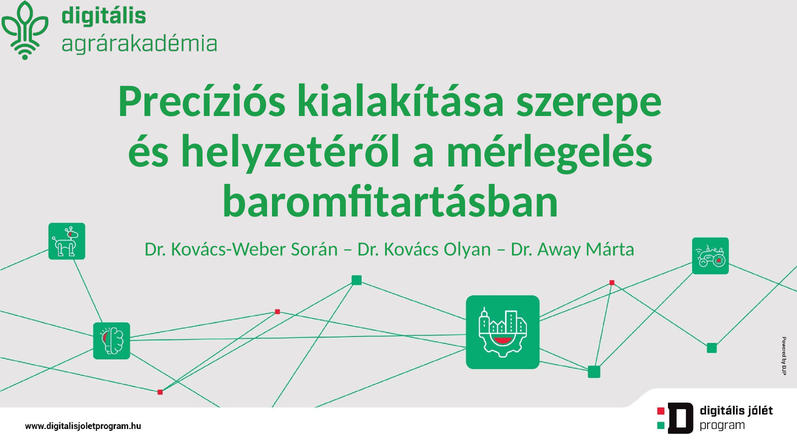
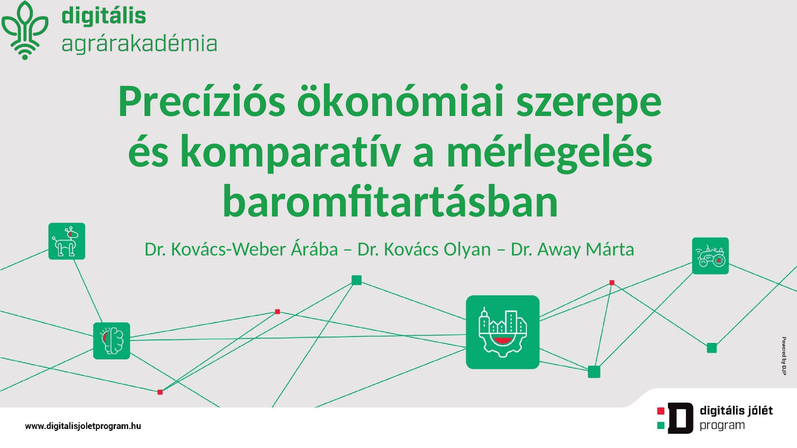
kialakítása: kialakítása -> ökonómiai
helyzetéről: helyzetéről -> komparatív
Során: Során -> Árába
